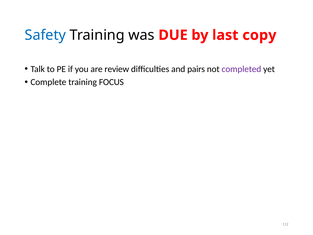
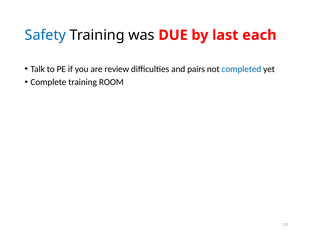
copy: copy -> each
completed colour: purple -> blue
FOCUS: FOCUS -> ROOM
